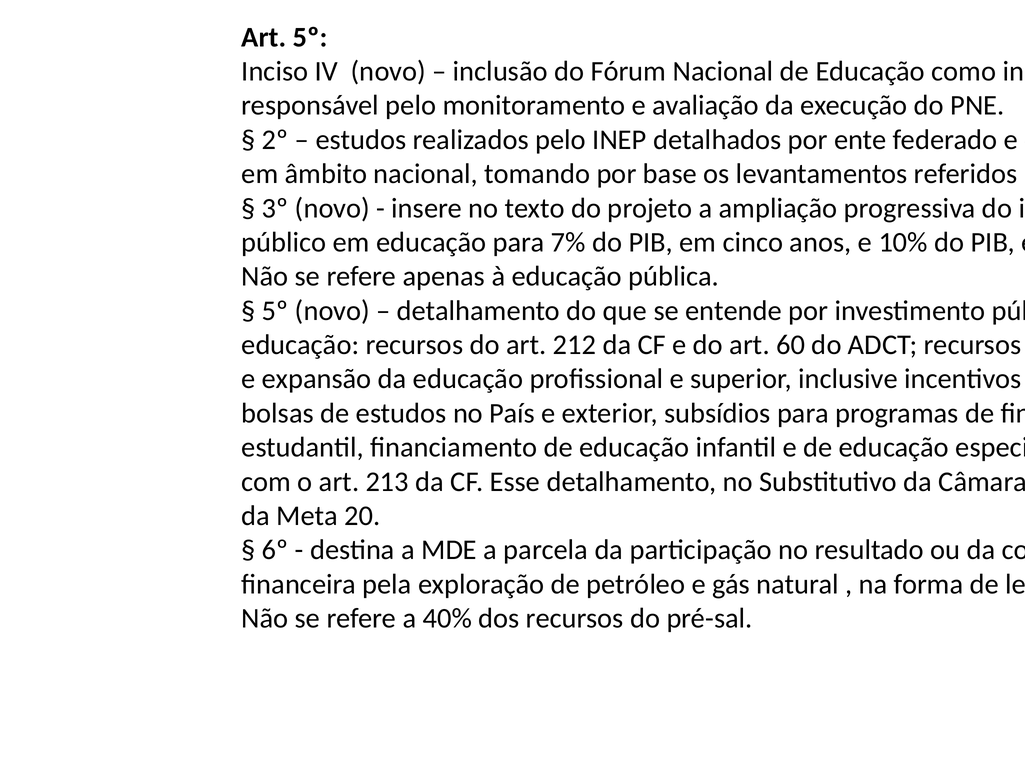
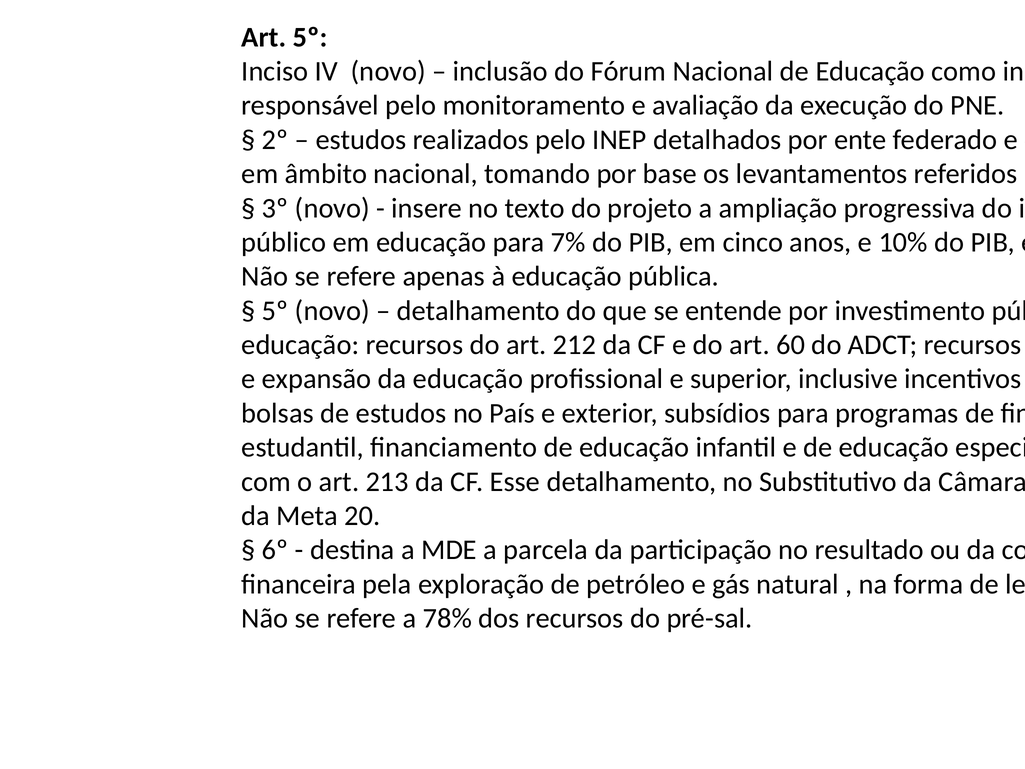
40%: 40% -> 78%
